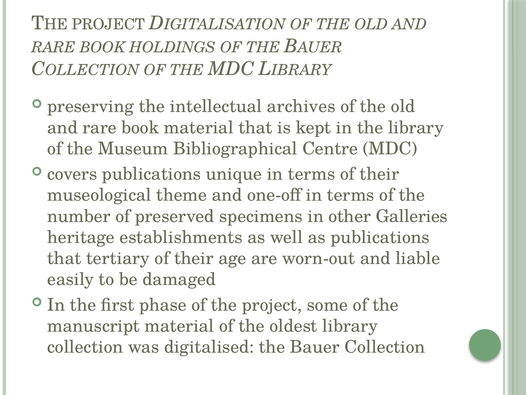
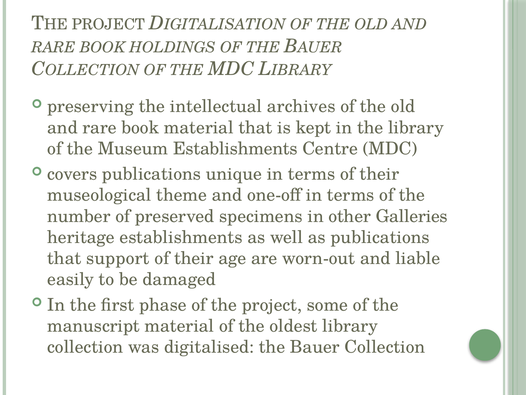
Museum Bibliographical: Bibliographical -> Establishments
tertiary: tertiary -> support
